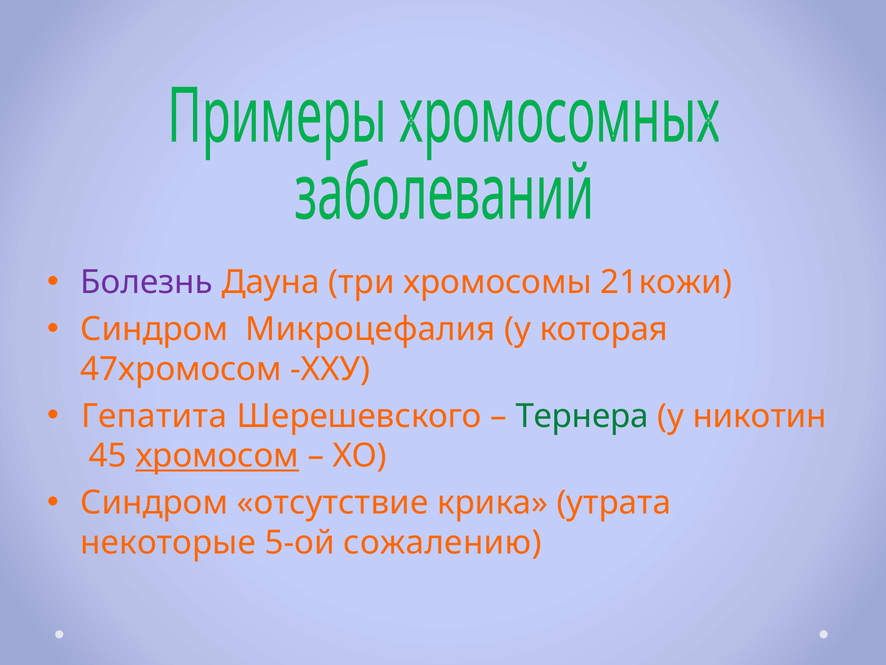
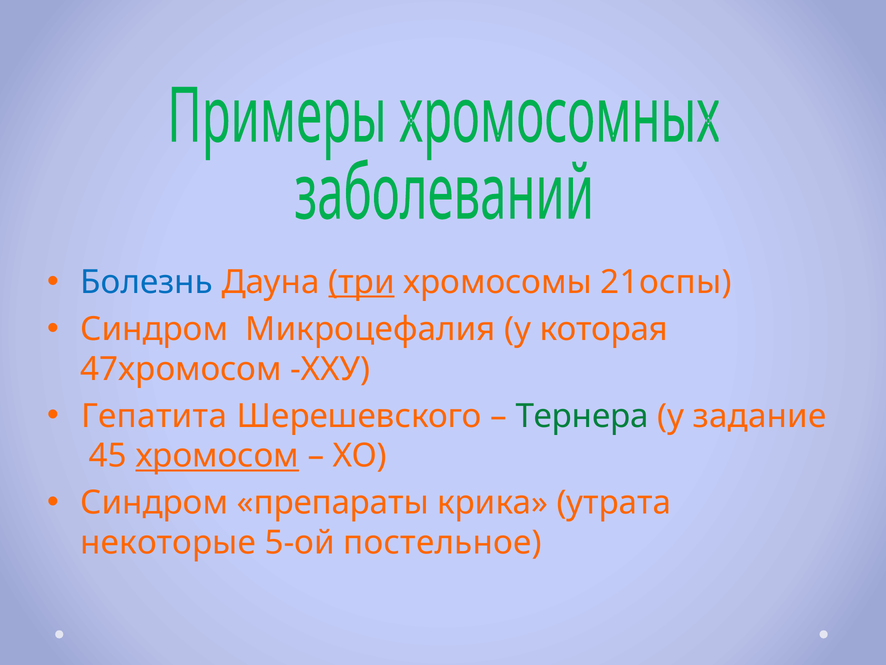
Болезнь colour: purple -> blue
три underline: none -> present
21кожи: 21кожи -> 21оспы
никотин: никотин -> задание
отсутствие: отсутствие -> препараты
сожалению: сожалению -> постельное
